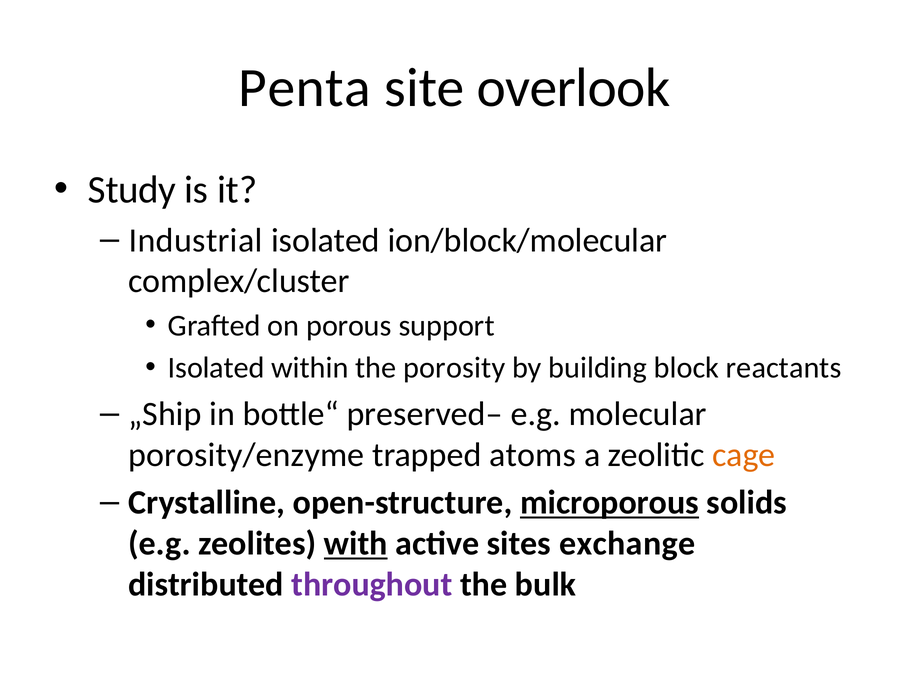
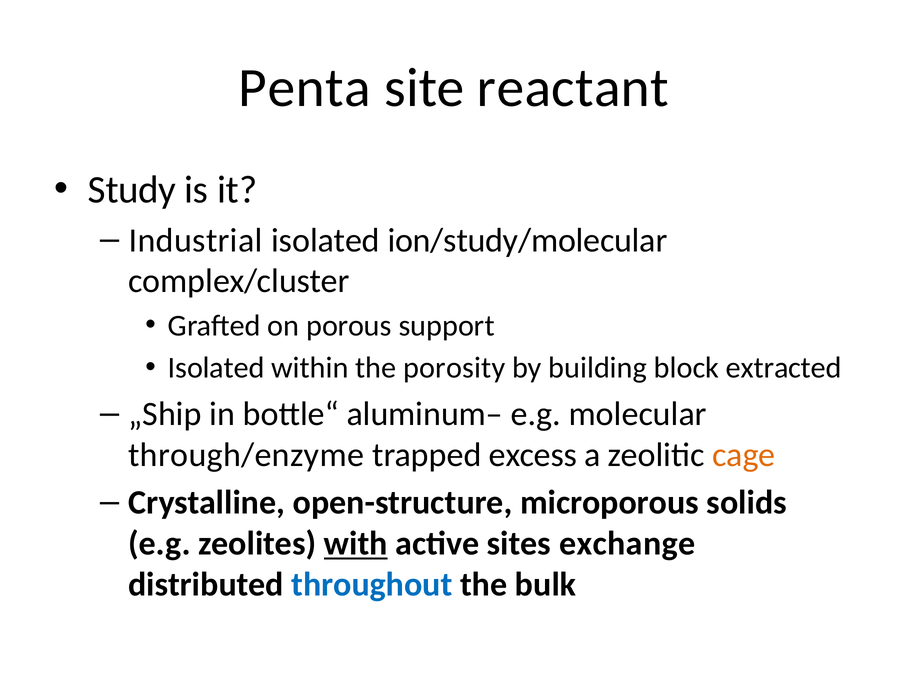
overlook: overlook -> reactant
ion/block/molecular: ion/block/molecular -> ion/study/molecular
reactants: reactants -> extracted
preserved–: preserved– -> aluminum–
porosity/enzyme: porosity/enzyme -> through/enzyme
atoms: atoms -> excess
microporous underline: present -> none
throughout colour: purple -> blue
